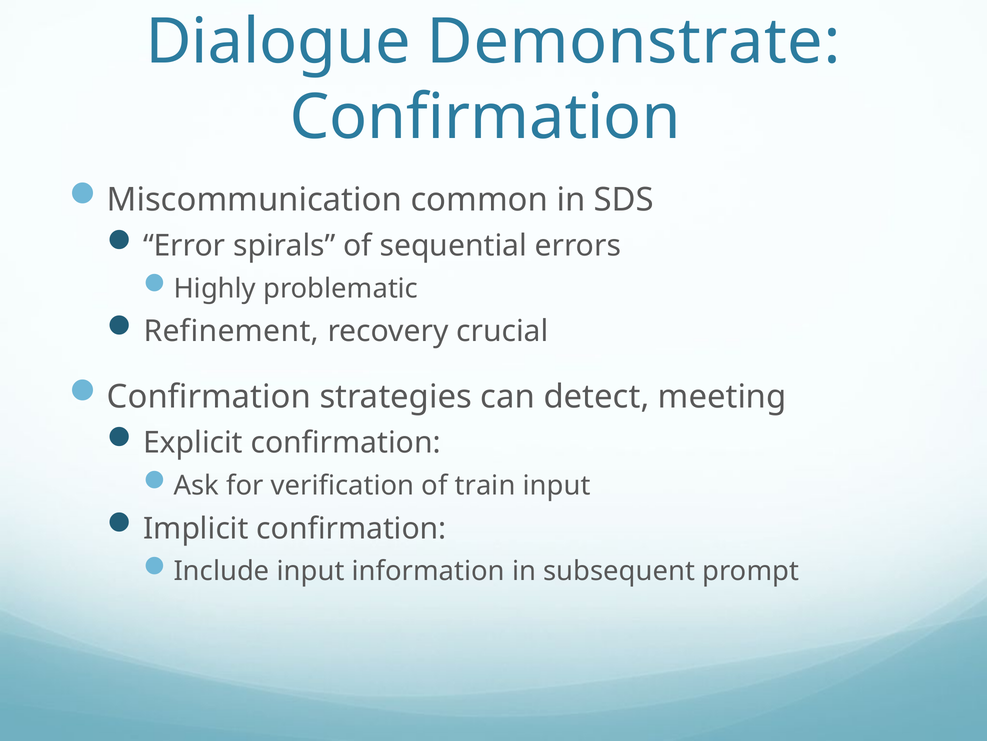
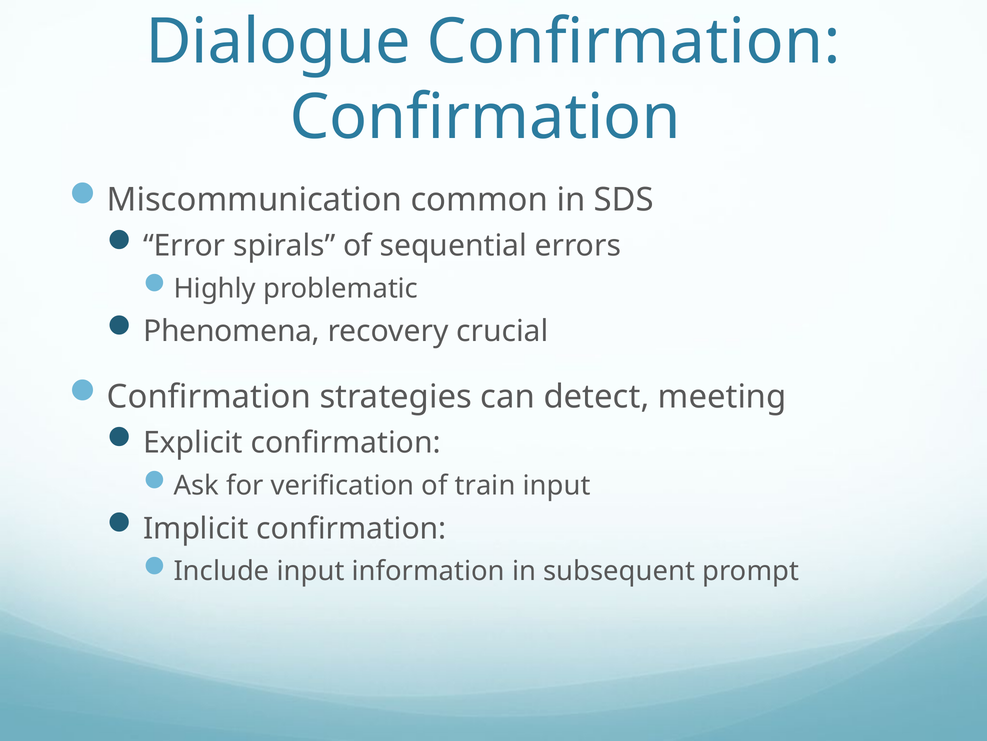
Dialogue Demonstrate: Demonstrate -> Confirmation
Refinement: Refinement -> Phenomena
